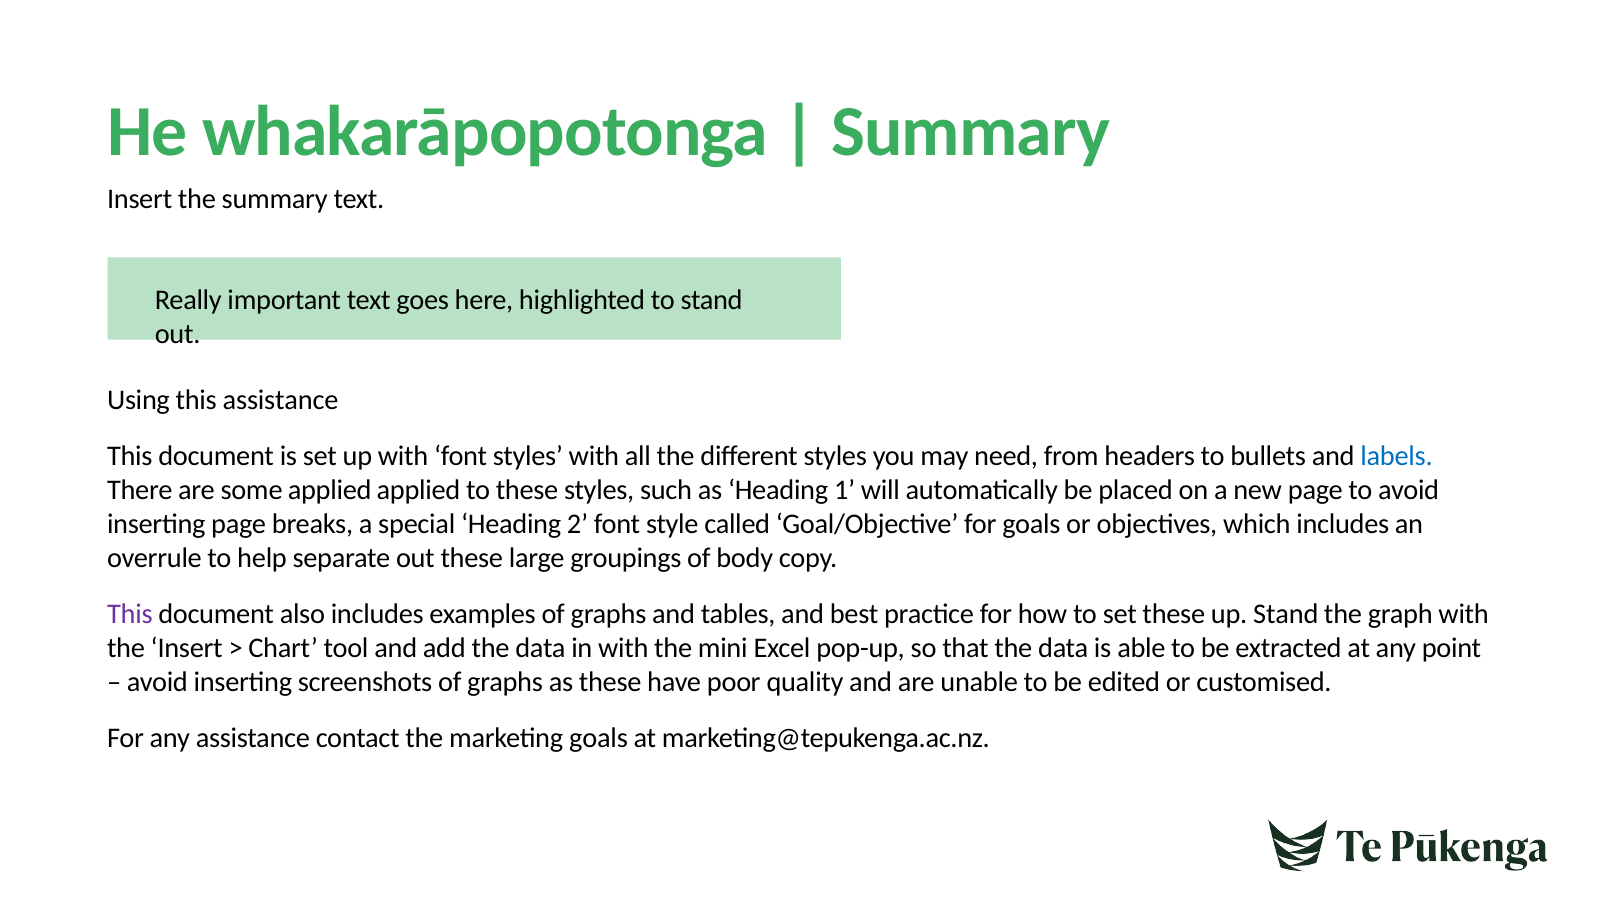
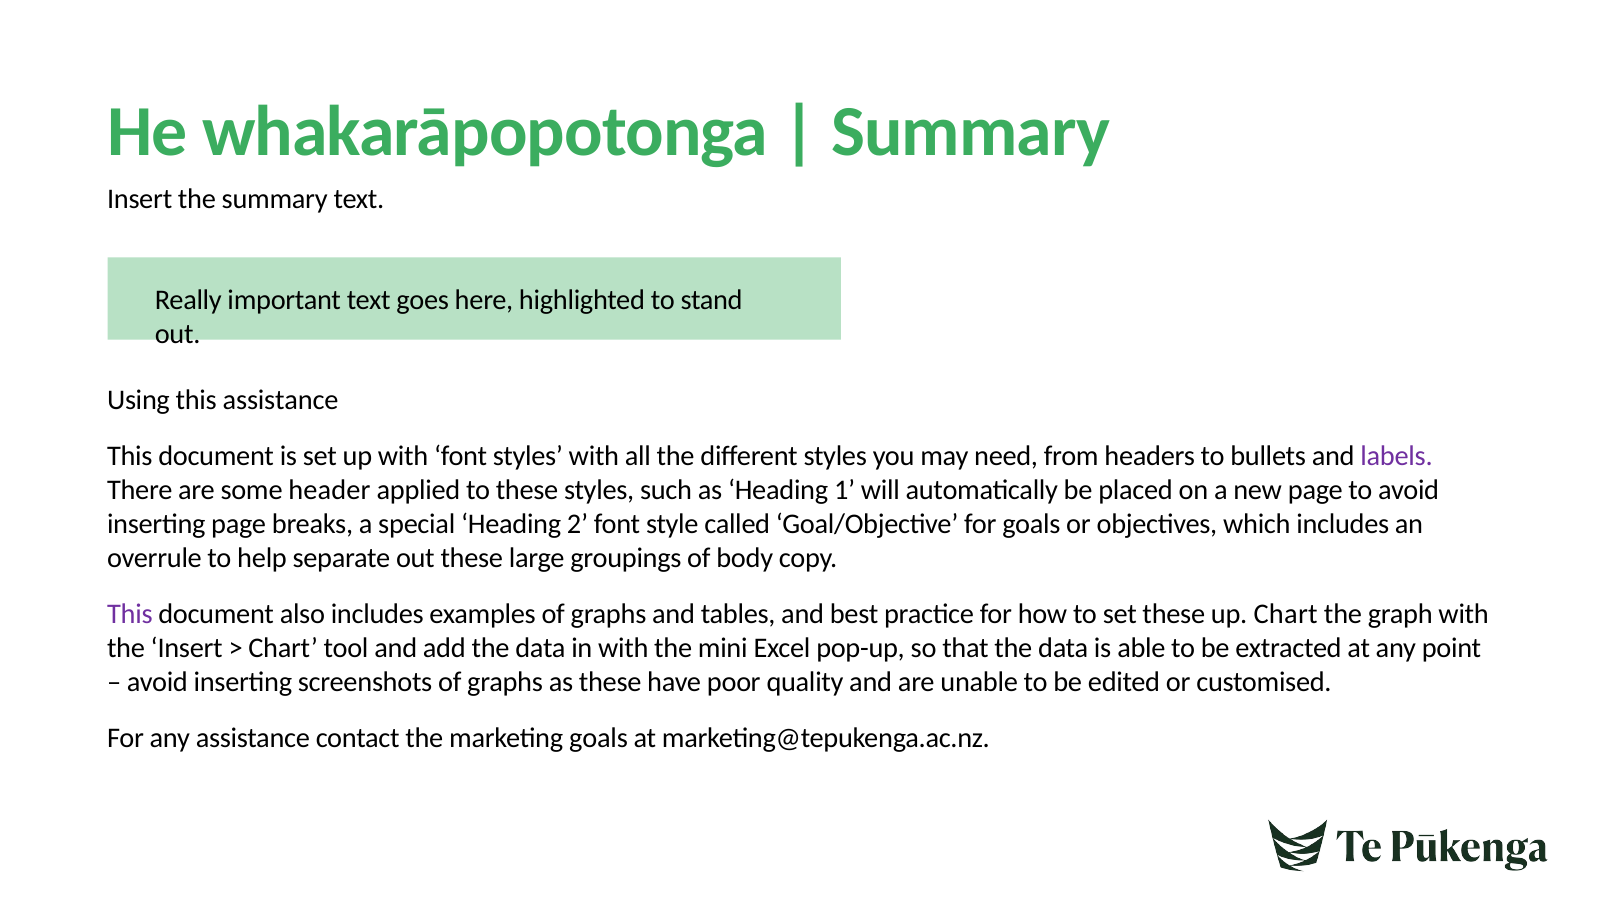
labels colour: blue -> purple
some applied: applied -> header
up Stand: Stand -> Chart
